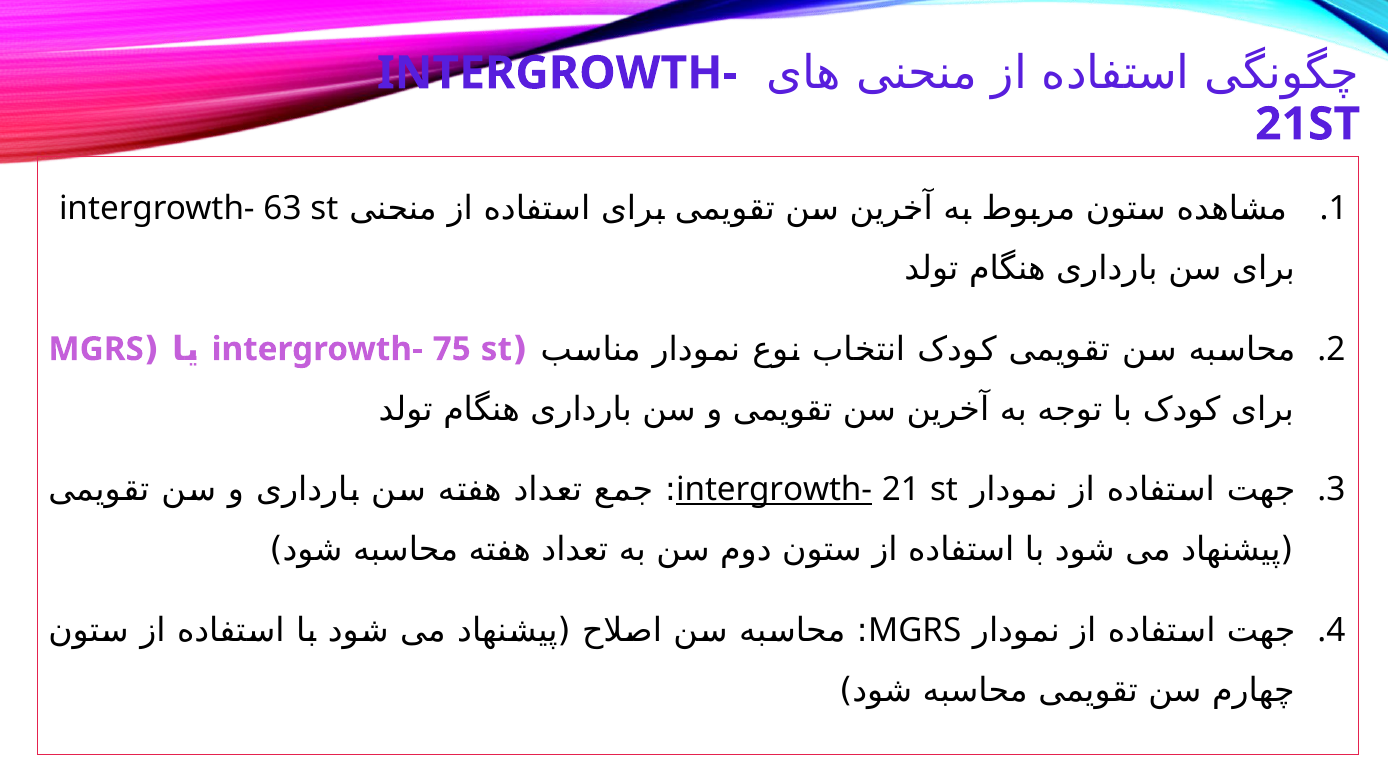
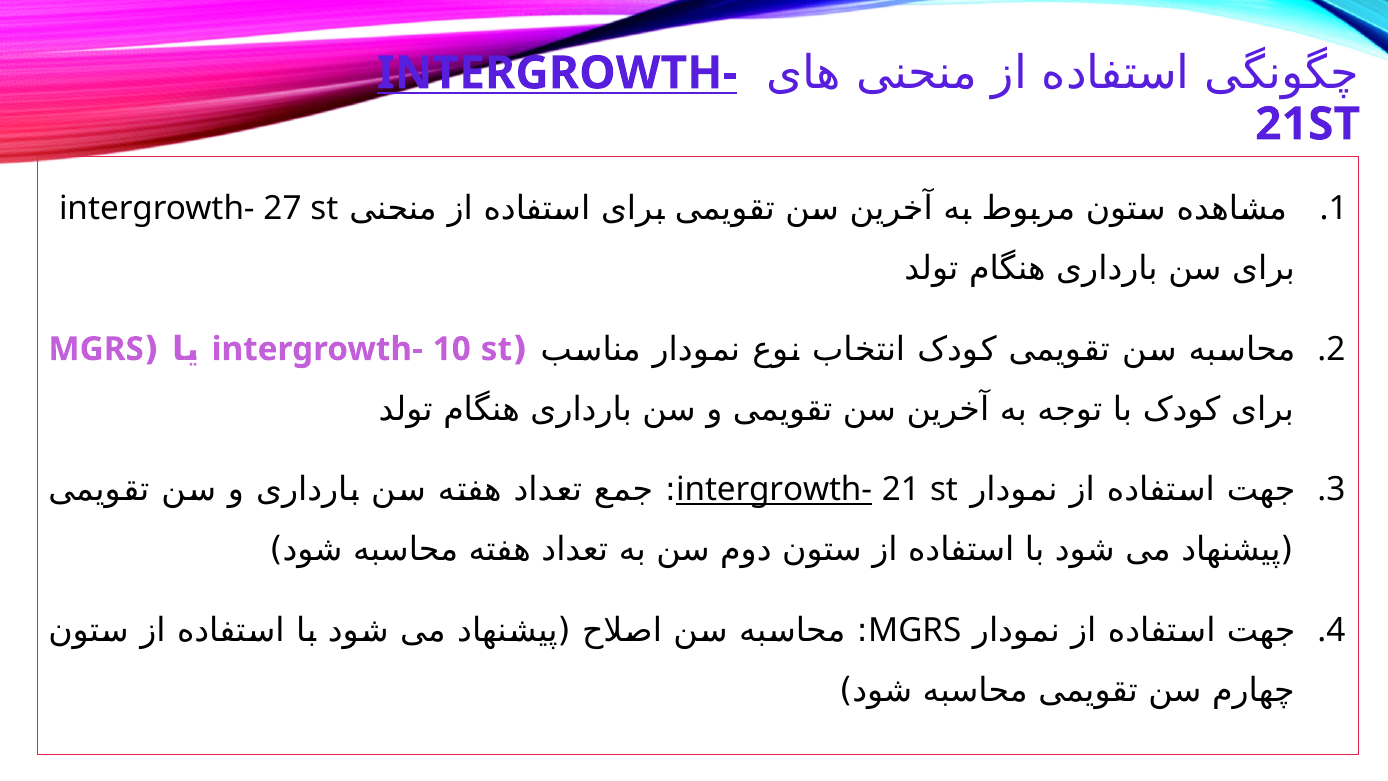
INTERGROWTH- at (557, 73) underline: none -> present
63: 63 -> 27
75: 75 -> 10
